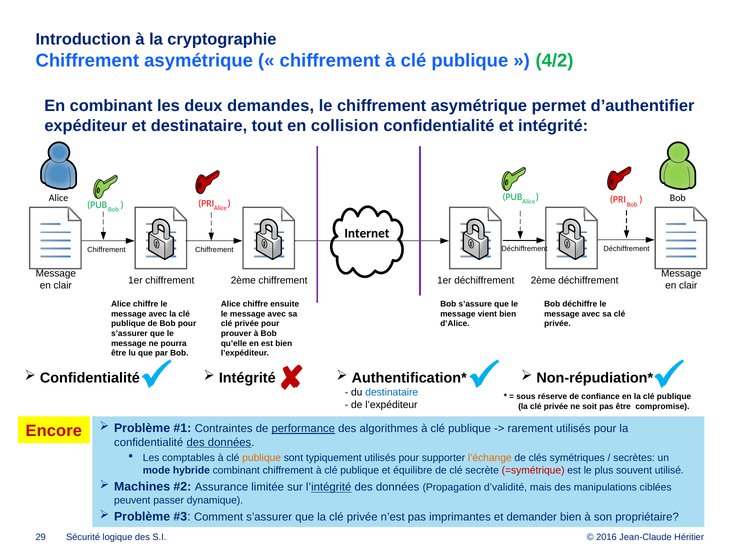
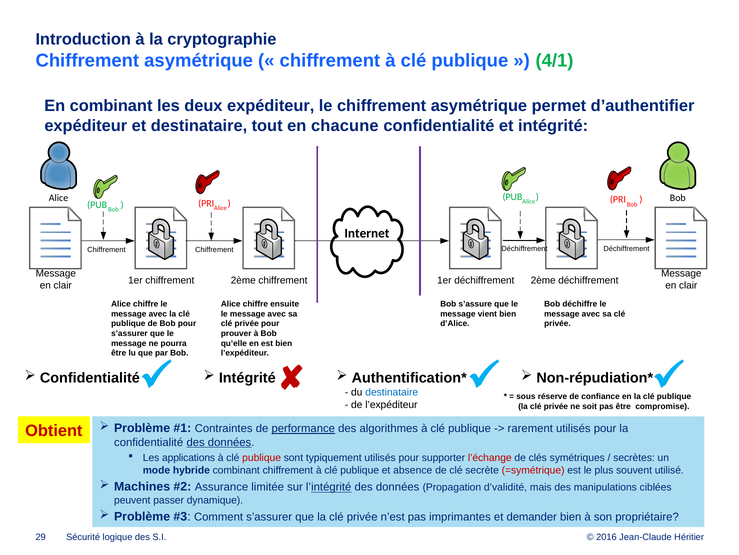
4/2: 4/2 -> 4/1
deux demandes: demandes -> expéditeur
collision: collision -> chacune
Encore: Encore -> Obtient
comptables: comptables -> applications
publique at (262, 457) colour: orange -> red
l’échange colour: orange -> red
équilibre: équilibre -> absence
